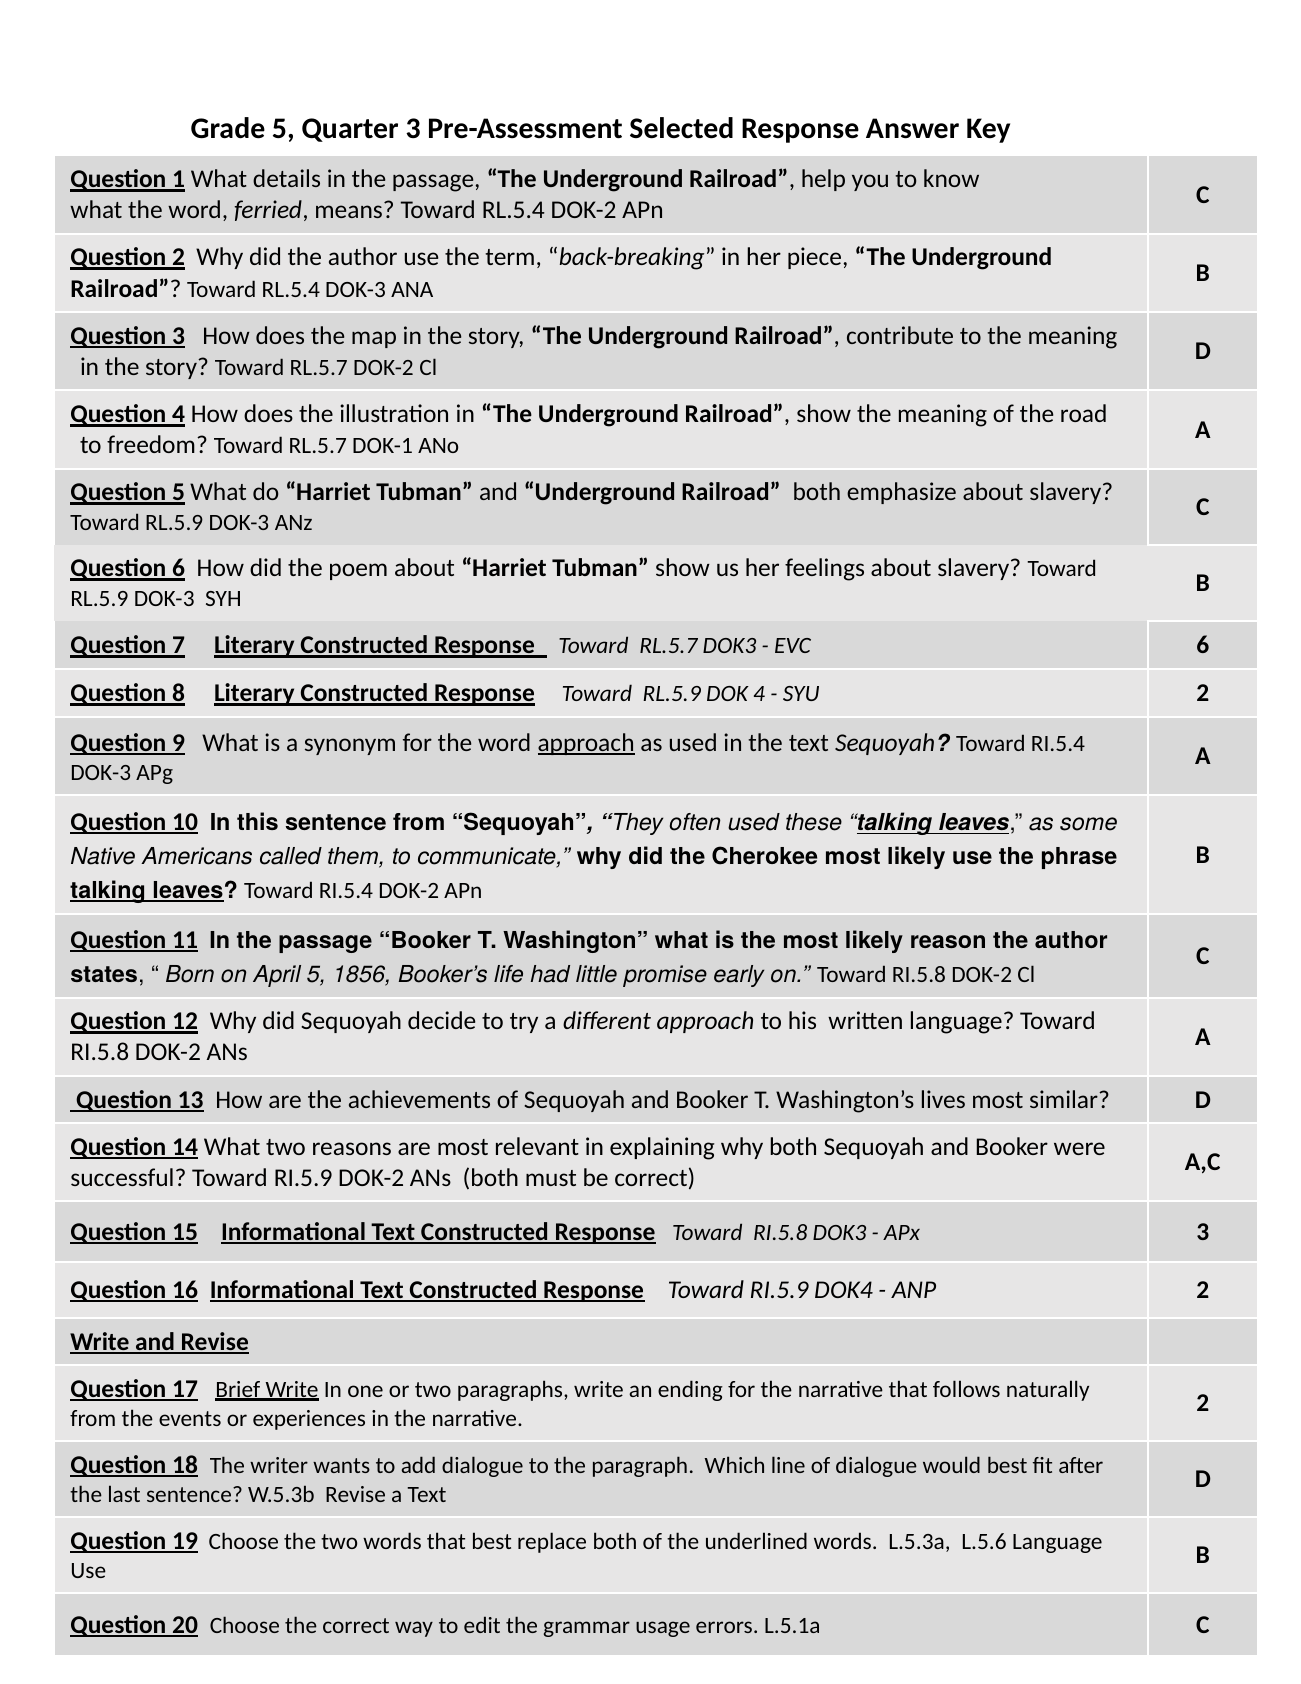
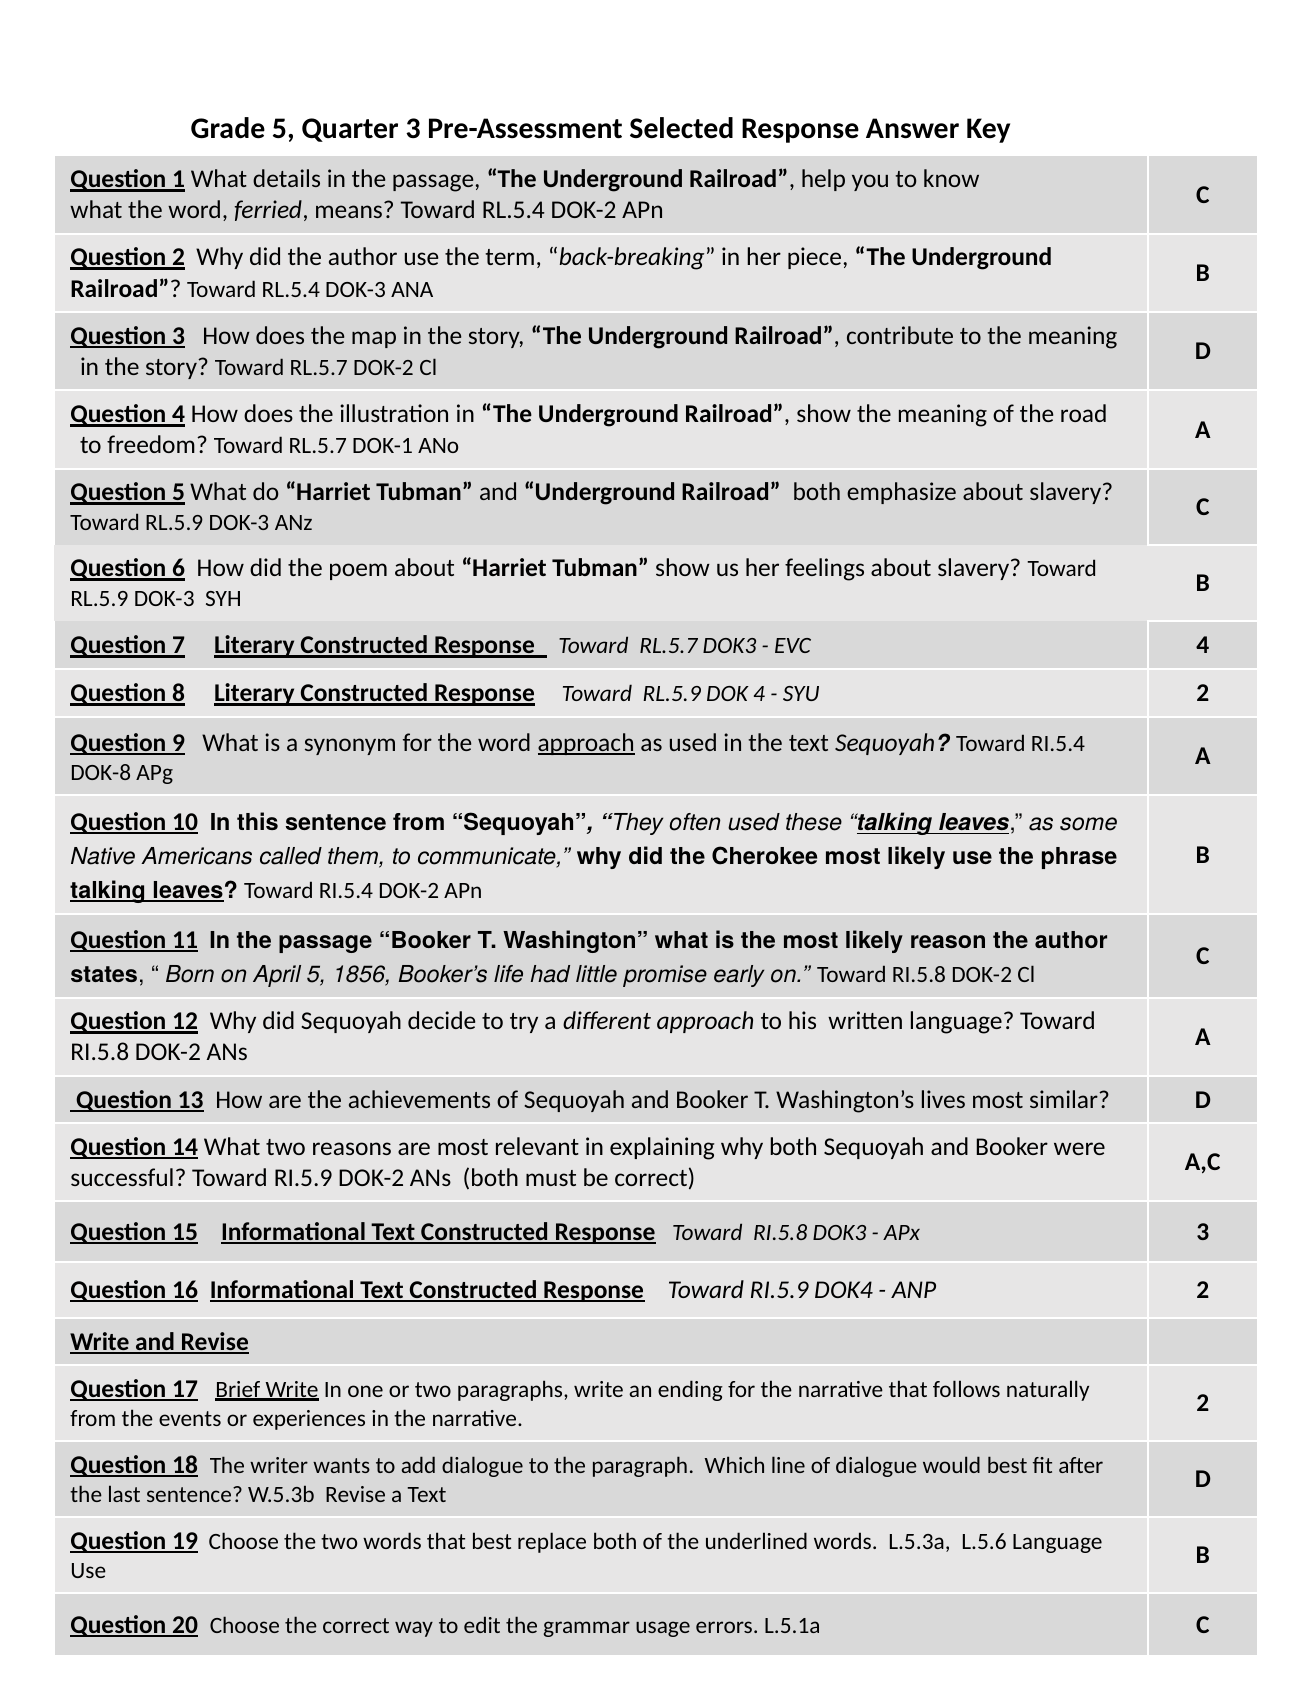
EVC 6: 6 -> 4
DOK-3 at (101, 773): DOK-3 -> DOK-8
